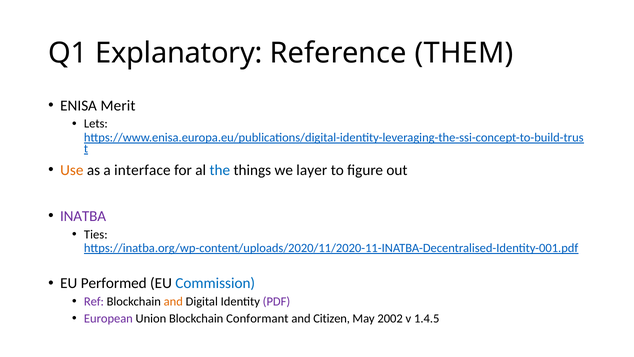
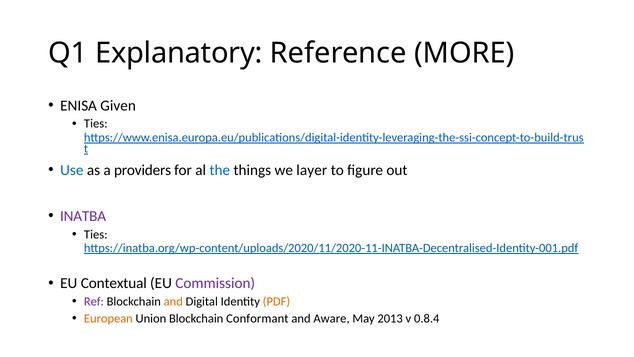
THEM: THEM -> MORE
Merit: Merit -> Given
Lets at (96, 124): Lets -> Ties
Use colour: orange -> blue
interface: interface -> providers
Performed: Performed -> Contextual
Commission colour: blue -> purple
PDF colour: purple -> orange
European colour: purple -> orange
Citizen: Citizen -> Aware
2002: 2002 -> 2013
1.4.5: 1.4.5 -> 0.8.4
